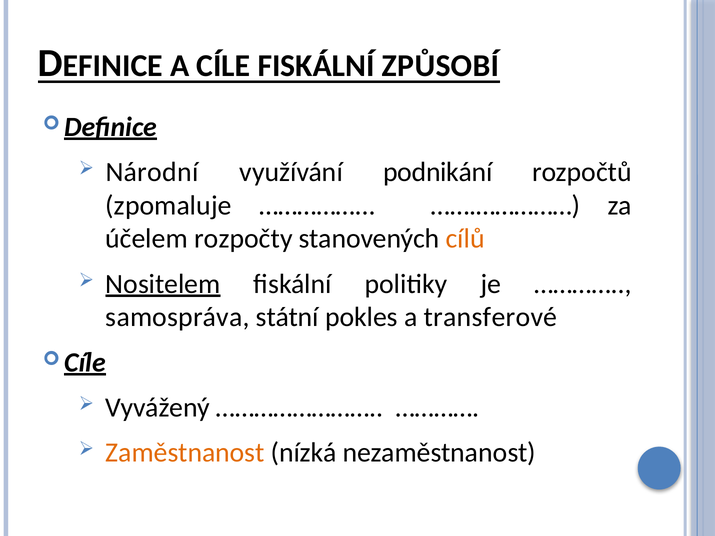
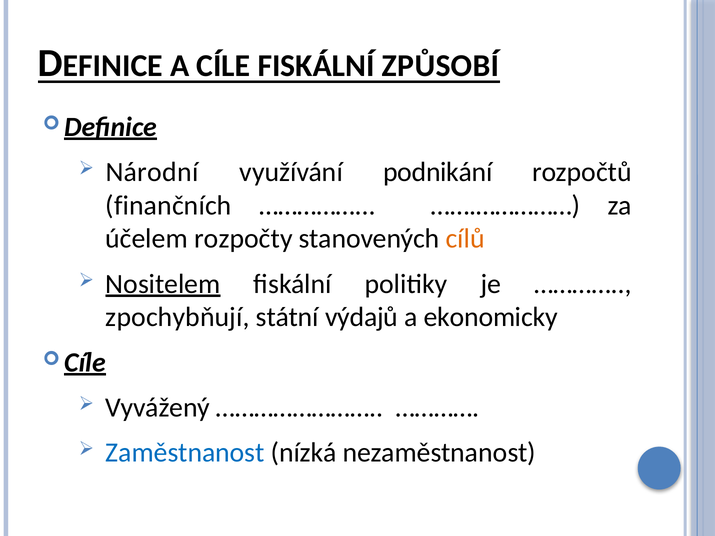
zpomaluje: zpomaluje -> finančních
samospráva: samospráva -> zpochybňují
pokles: pokles -> výdajů
transferové: transferové -> ekonomicky
Zaměstnanost colour: orange -> blue
